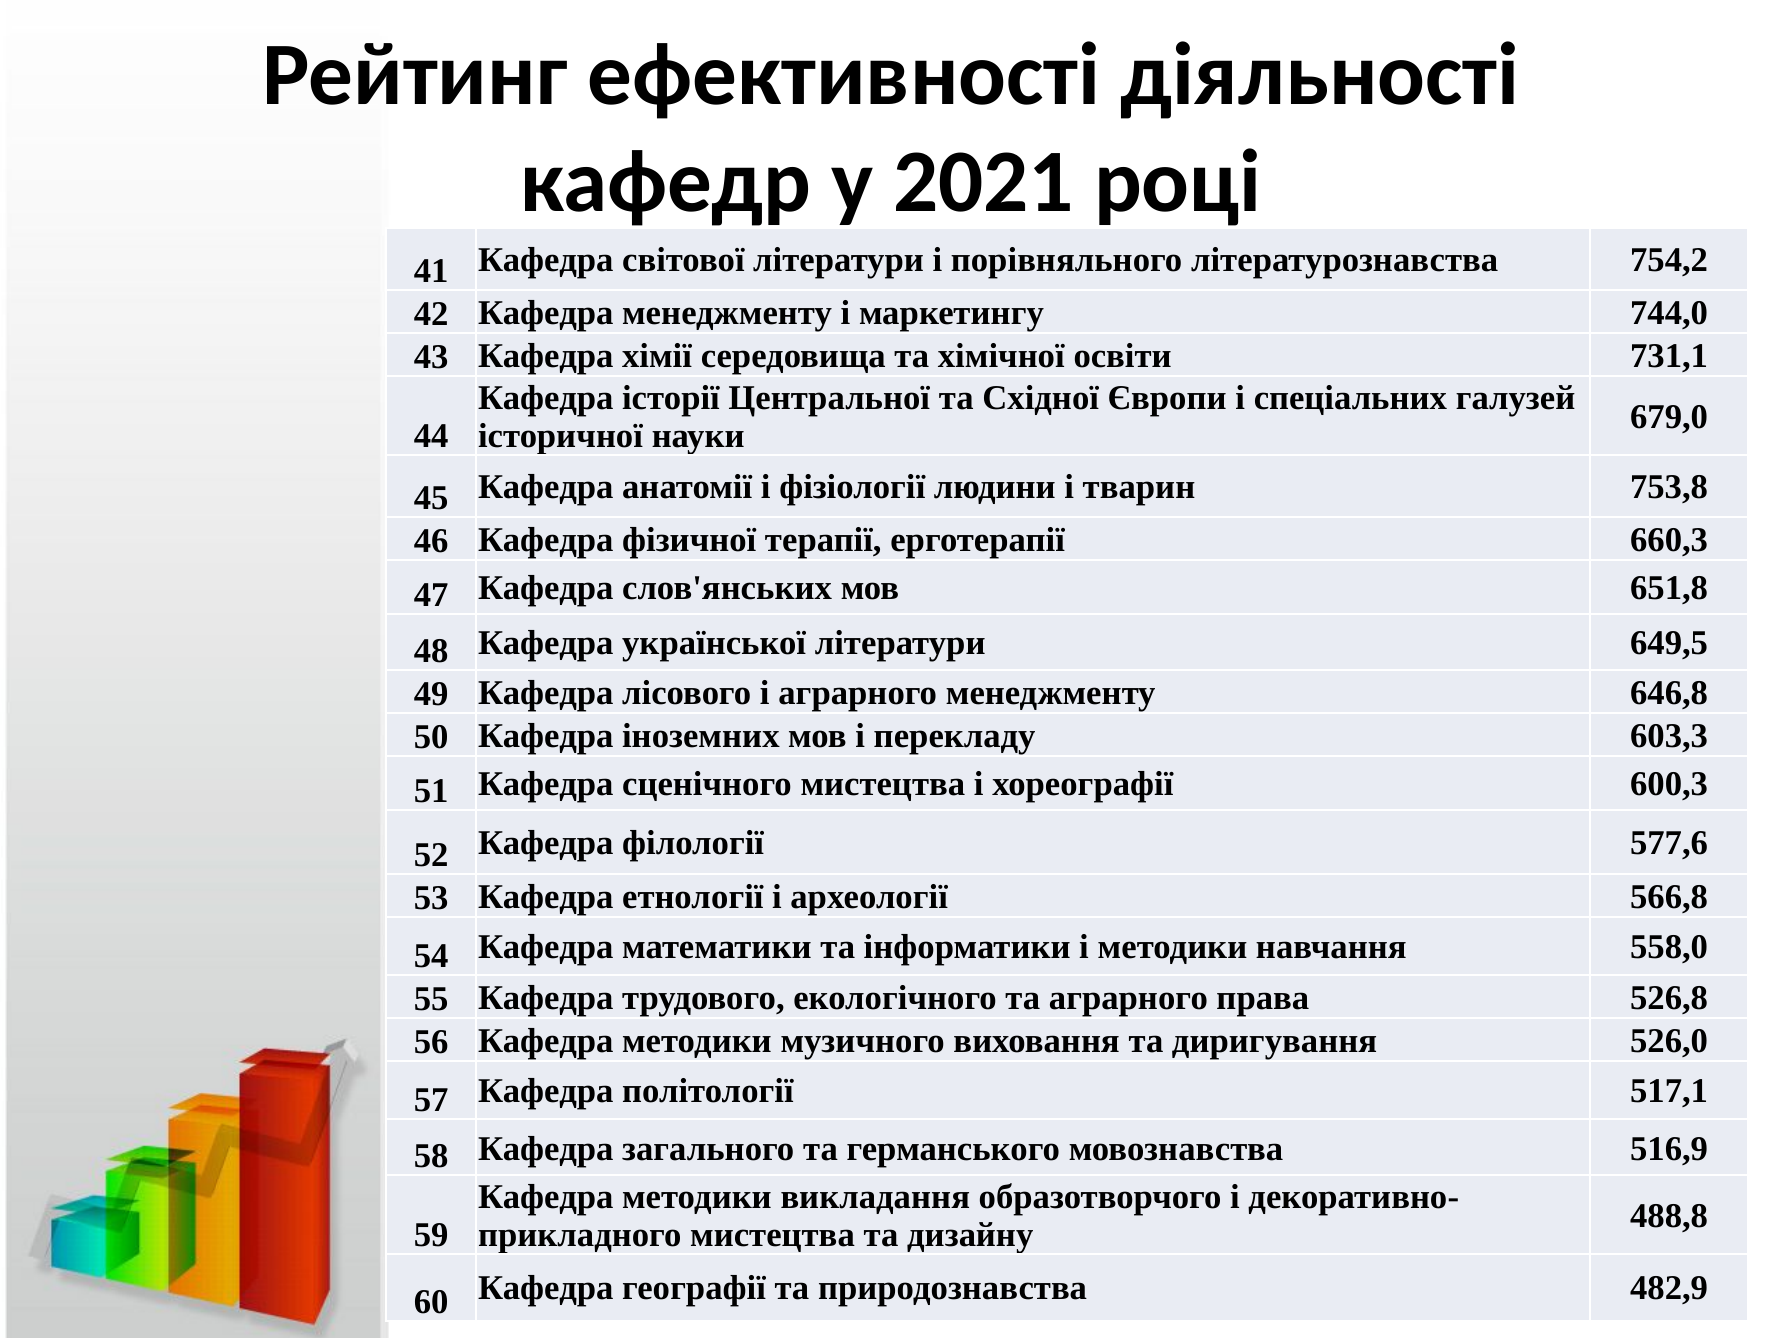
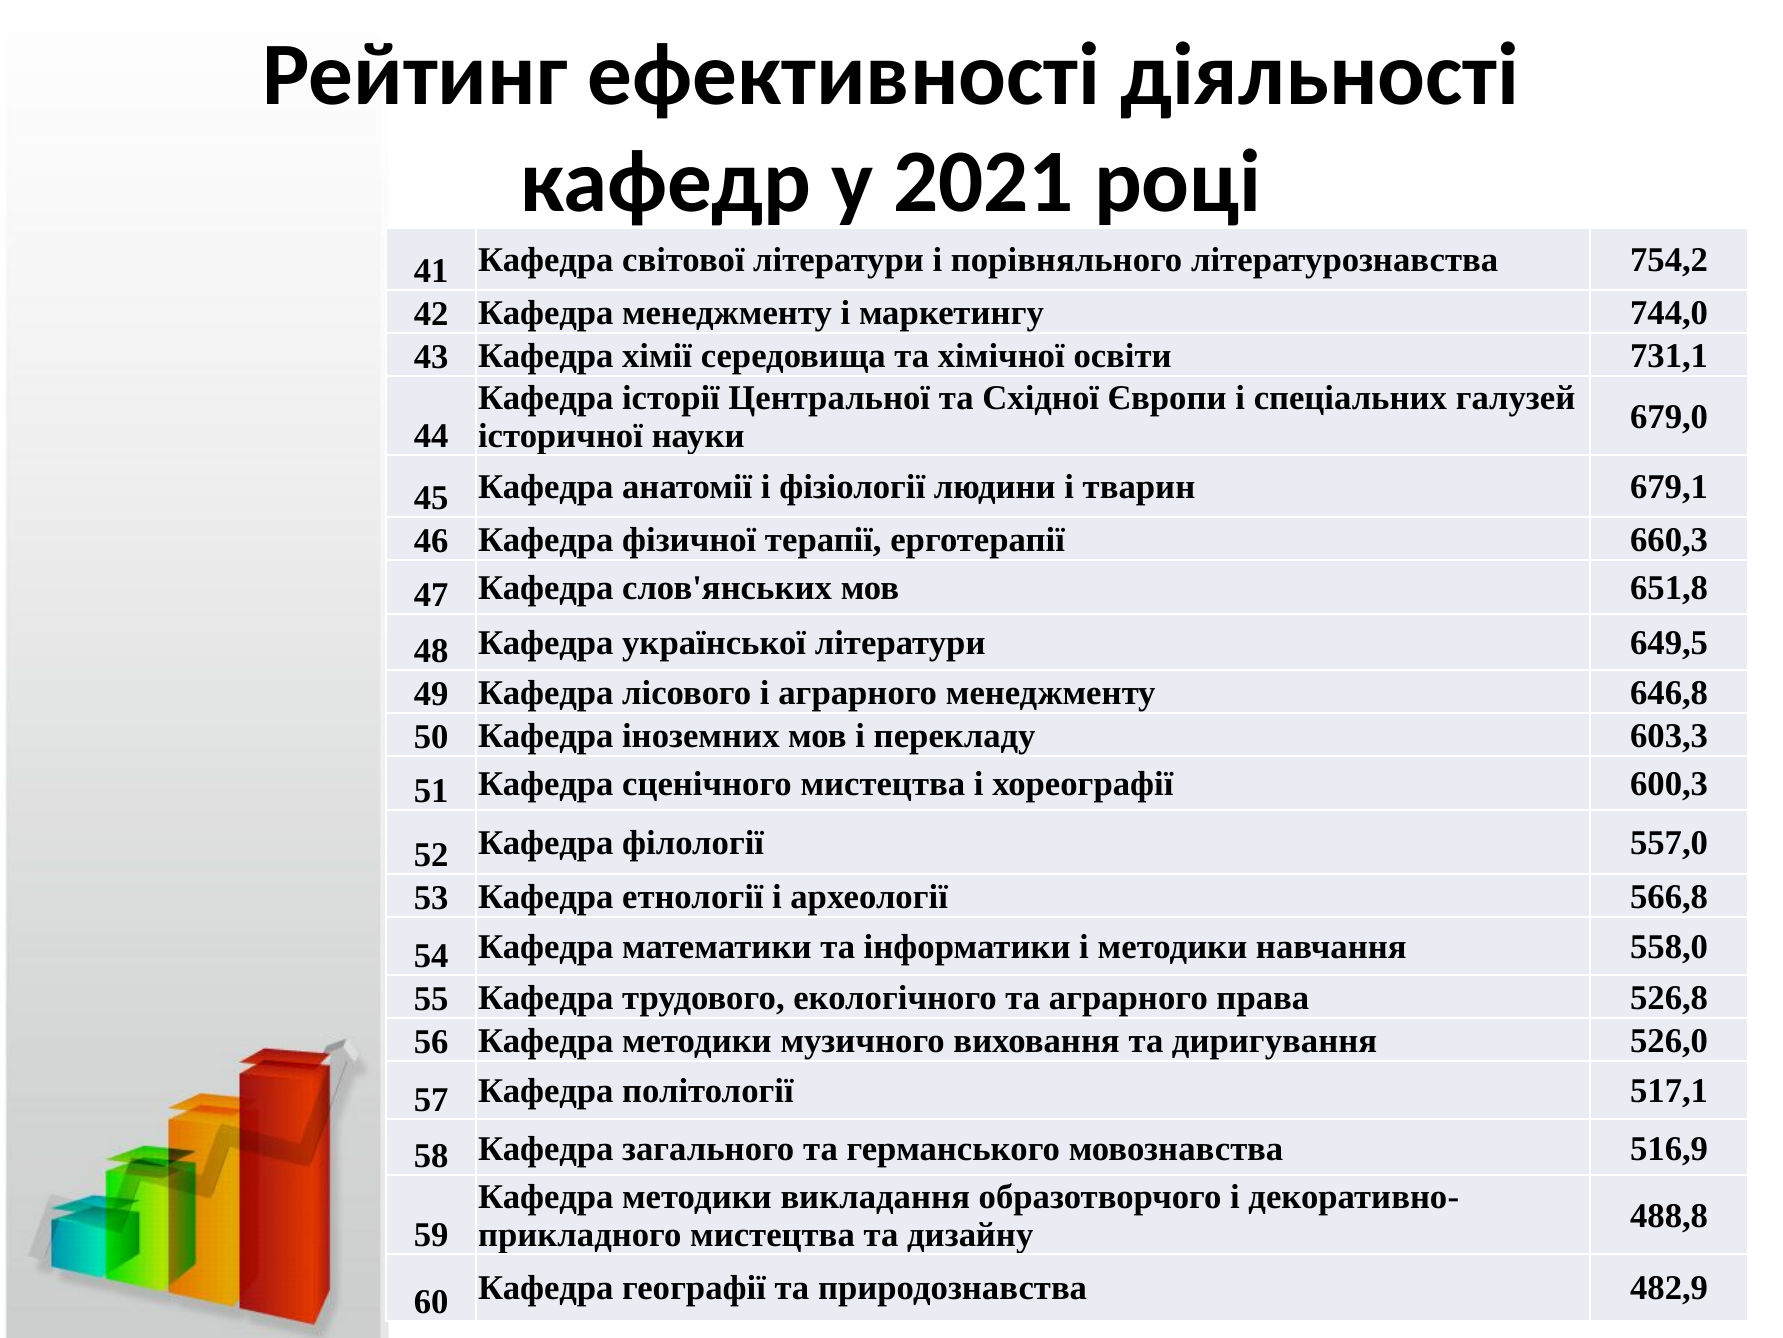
753,8: 753,8 -> 679,1
577,6: 577,6 -> 557,0
